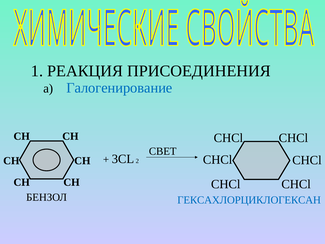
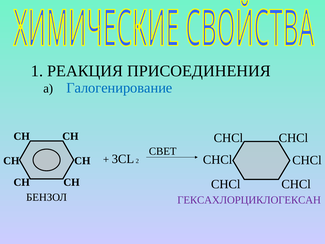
ГЕКСАХЛОРЦИКЛОГЕКСАН colour: blue -> purple
